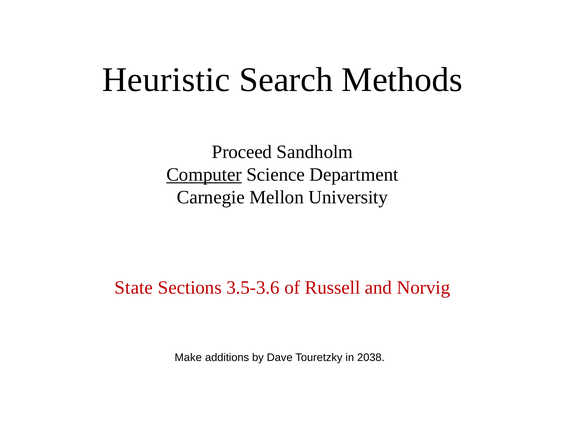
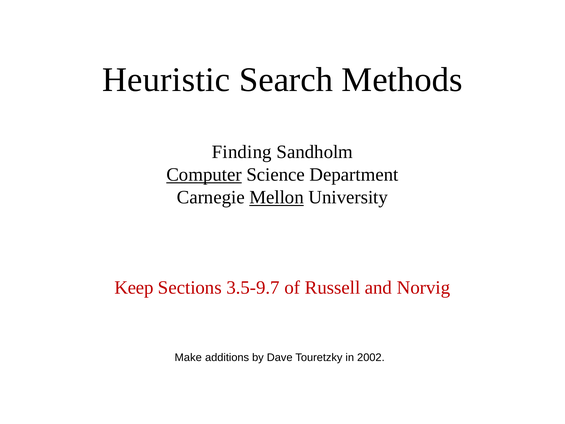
Proceed: Proceed -> Finding
Mellon underline: none -> present
State: State -> Keep
3.5-3.6: 3.5-3.6 -> 3.5-9.7
2038: 2038 -> 2002
